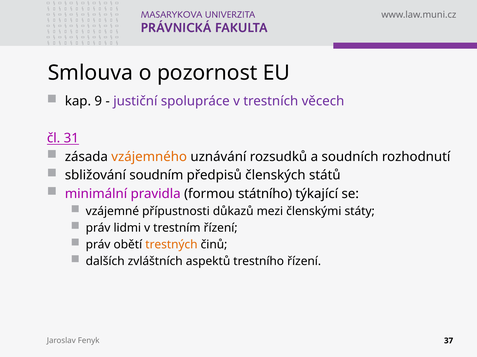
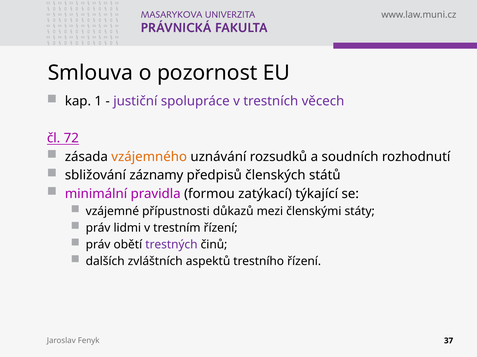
9: 9 -> 1
31: 31 -> 72
soudním: soudním -> záznamy
státního: státního -> zatýkací
trestných colour: orange -> purple
